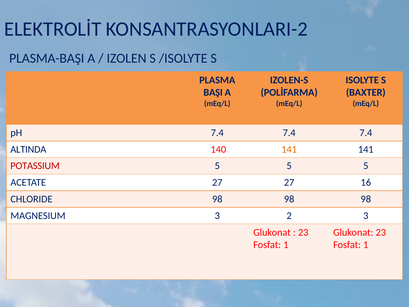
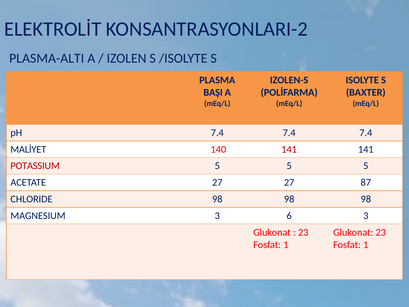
PLASMA-BAŞI: PLASMA-BAŞI -> PLASMA-ALTI
ALTINDA: ALTINDA -> MALİYET
141 at (289, 149) colour: orange -> red
16: 16 -> 87
2: 2 -> 6
